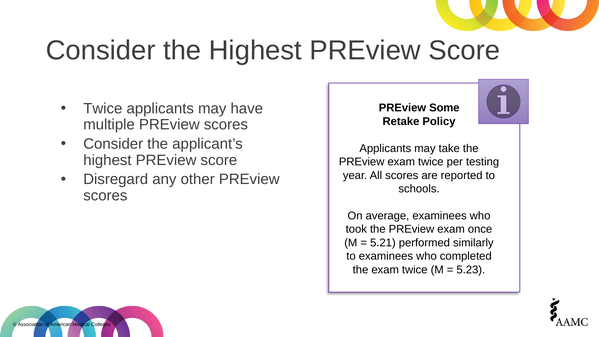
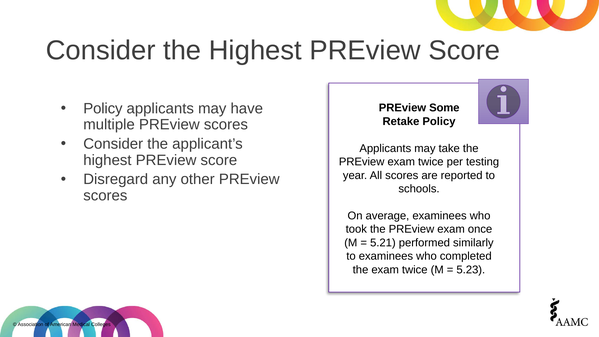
Twice at (103, 108): Twice -> Policy
